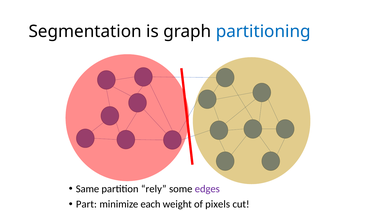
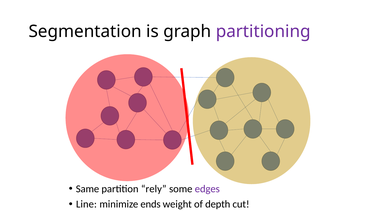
partitioning colour: blue -> purple
Part: Part -> Line
each: each -> ends
pixels: pixels -> depth
